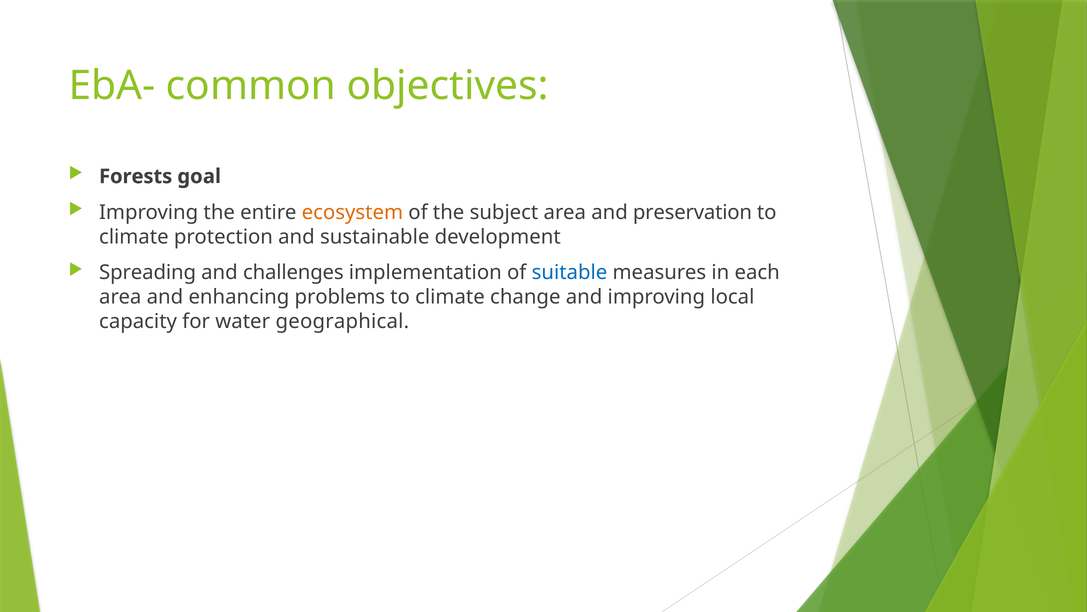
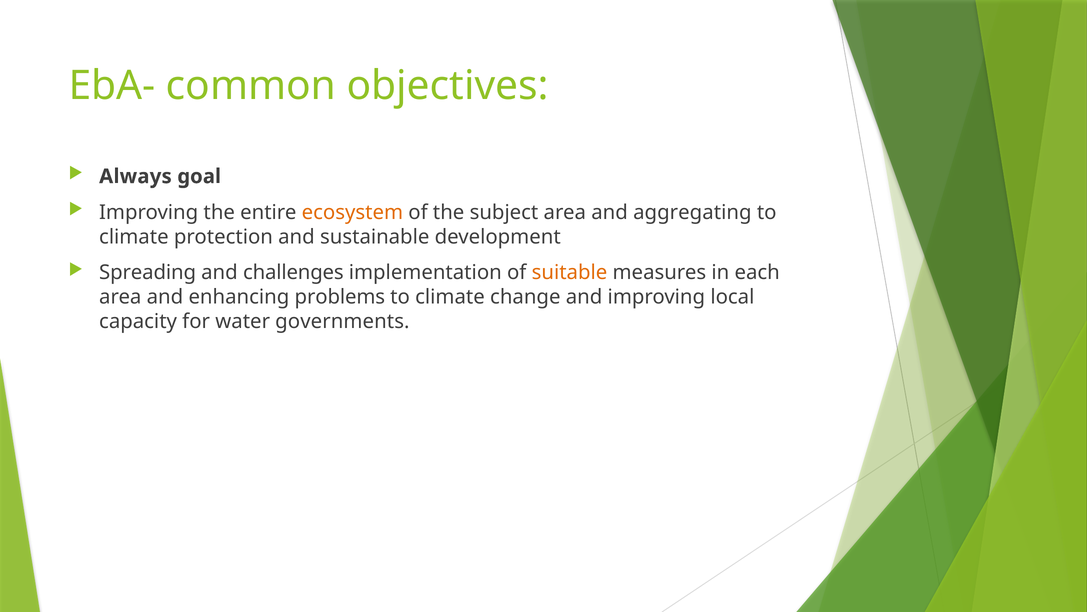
Forests: Forests -> Always
preservation: preservation -> aggregating
suitable colour: blue -> orange
geographical: geographical -> governments
